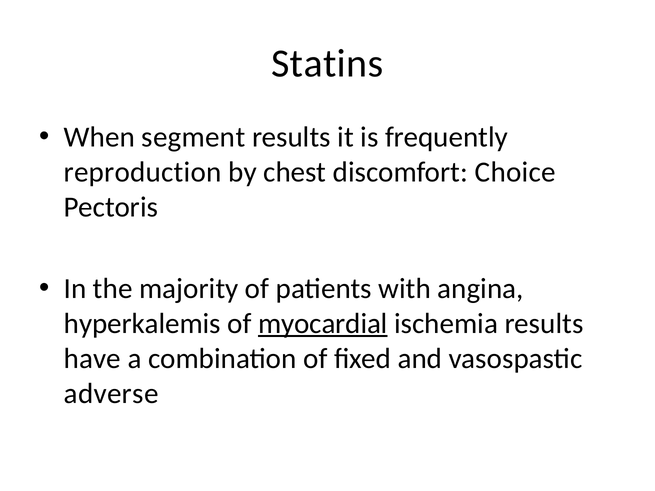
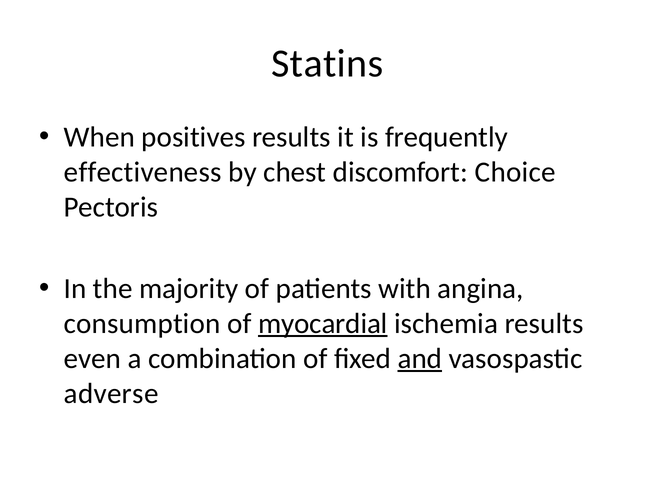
segment: segment -> positives
reproduction: reproduction -> effectiveness
hyperkalemis: hyperkalemis -> consumption
have: have -> even
and underline: none -> present
